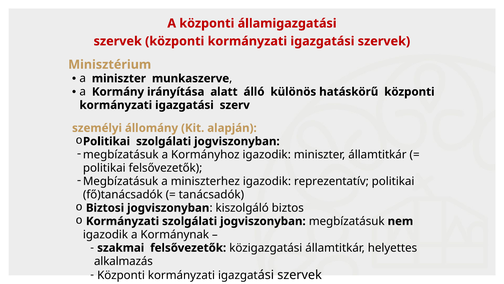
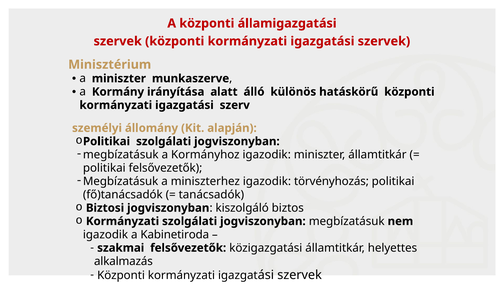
reprezentatív: reprezentatív -> törvényhozás
Kormánynak: Kormánynak -> Kabinetiroda
